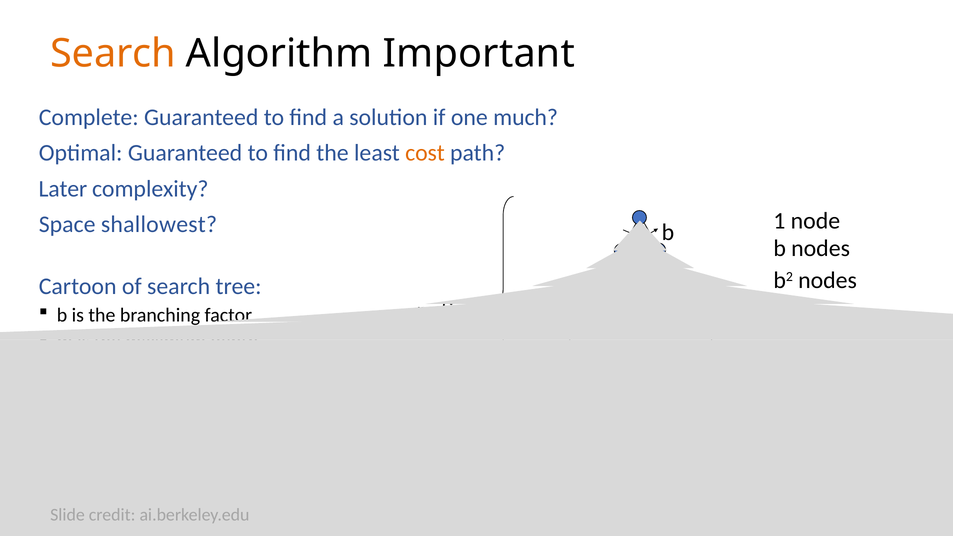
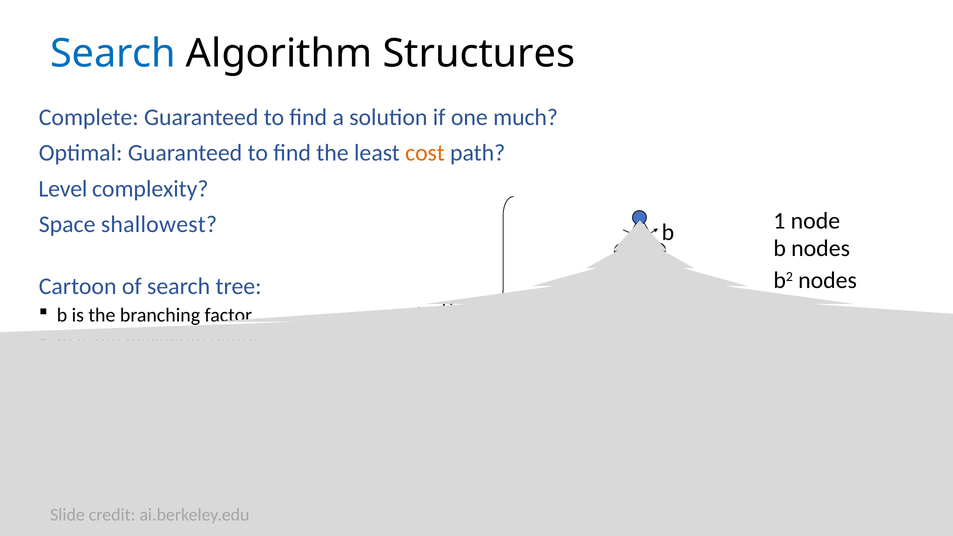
Search at (113, 53) colour: orange -> blue
Important: Important -> Structures
Later: Later -> Level
